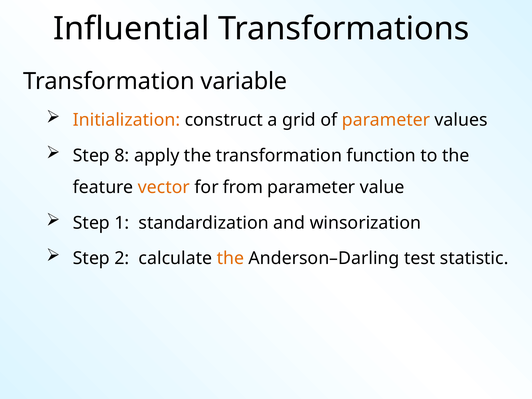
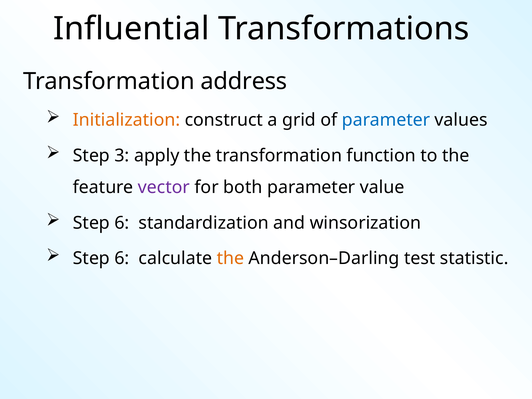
variable: variable -> address
parameter at (386, 120) colour: orange -> blue
8: 8 -> 3
vector colour: orange -> purple
from: from -> both
1 at (122, 223): 1 -> 6
2 at (122, 258): 2 -> 6
